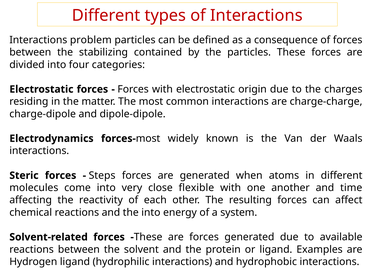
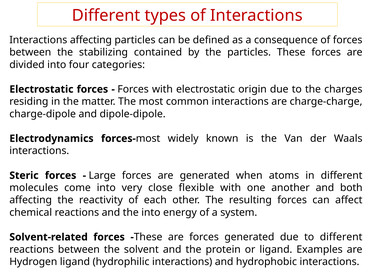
Interactions problem: problem -> affecting
Steps: Steps -> Large
time: time -> both
to available: available -> different
